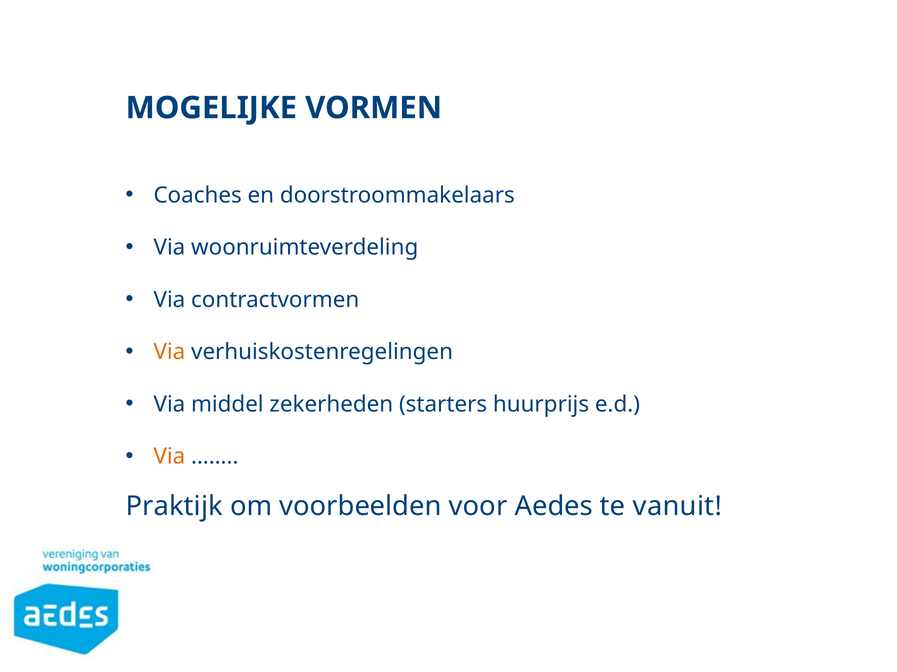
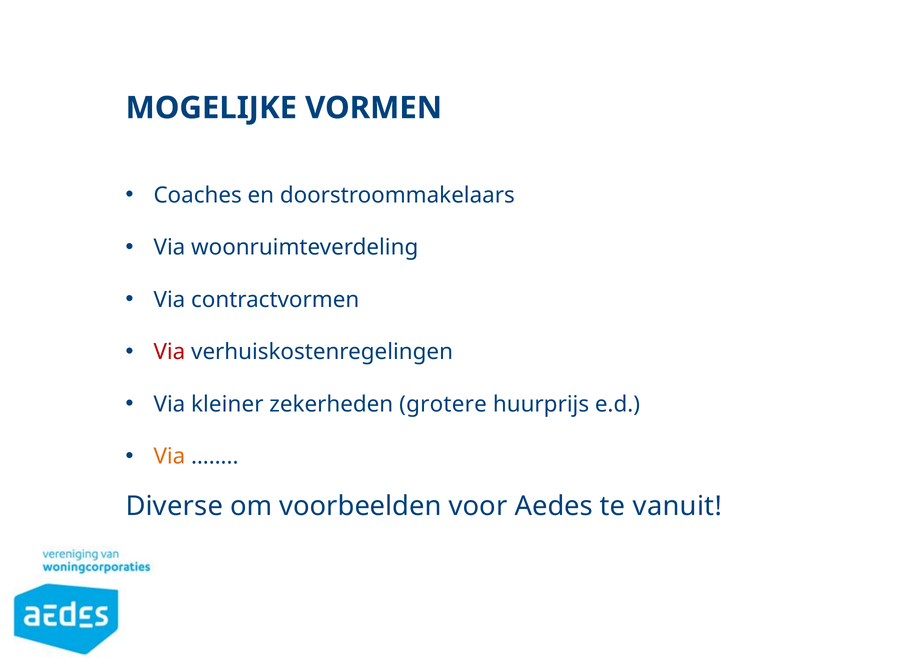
Via at (169, 352) colour: orange -> red
middel: middel -> kleiner
starters: starters -> grotere
Praktijk: Praktijk -> Diverse
